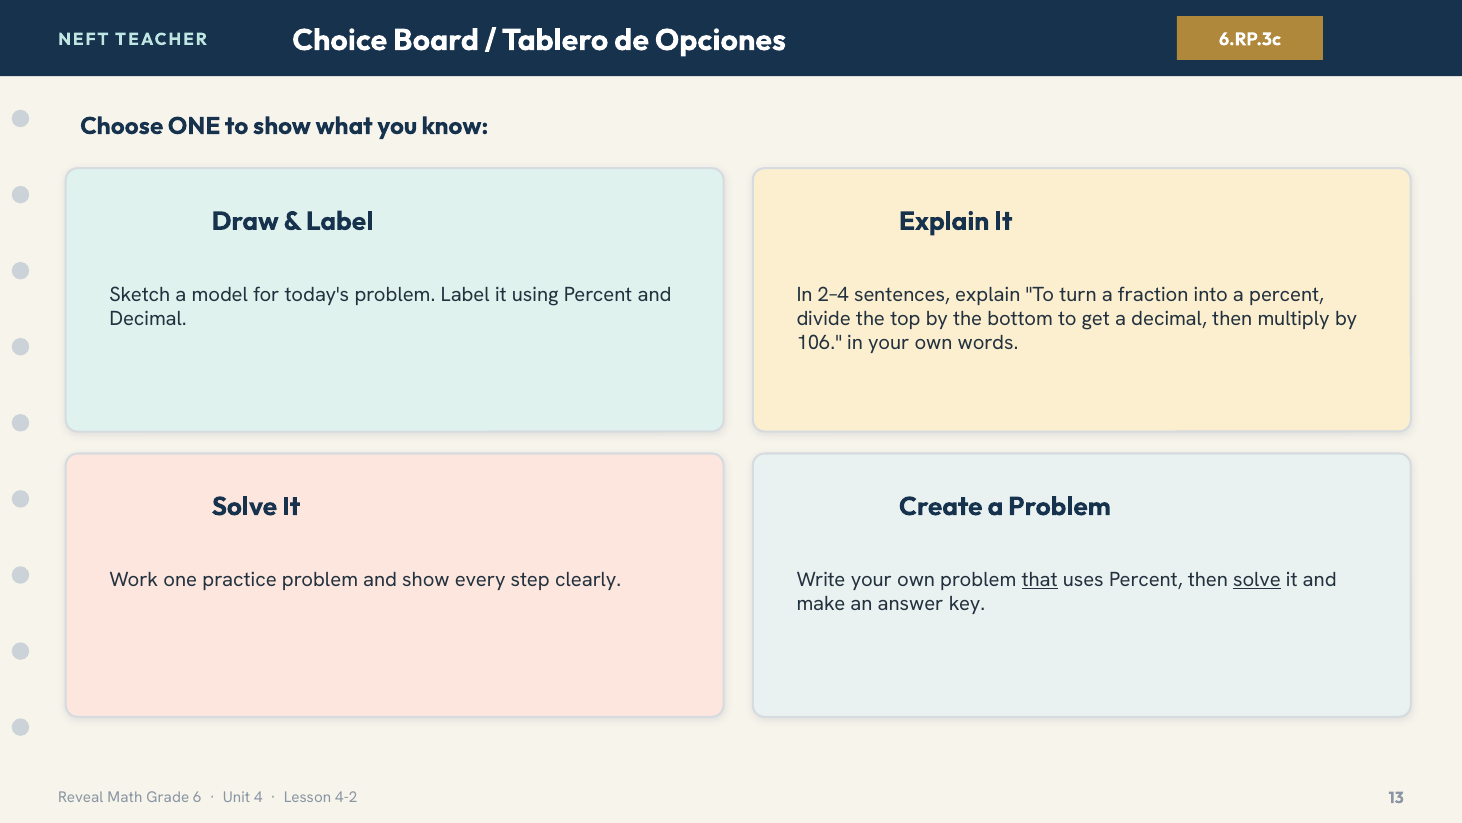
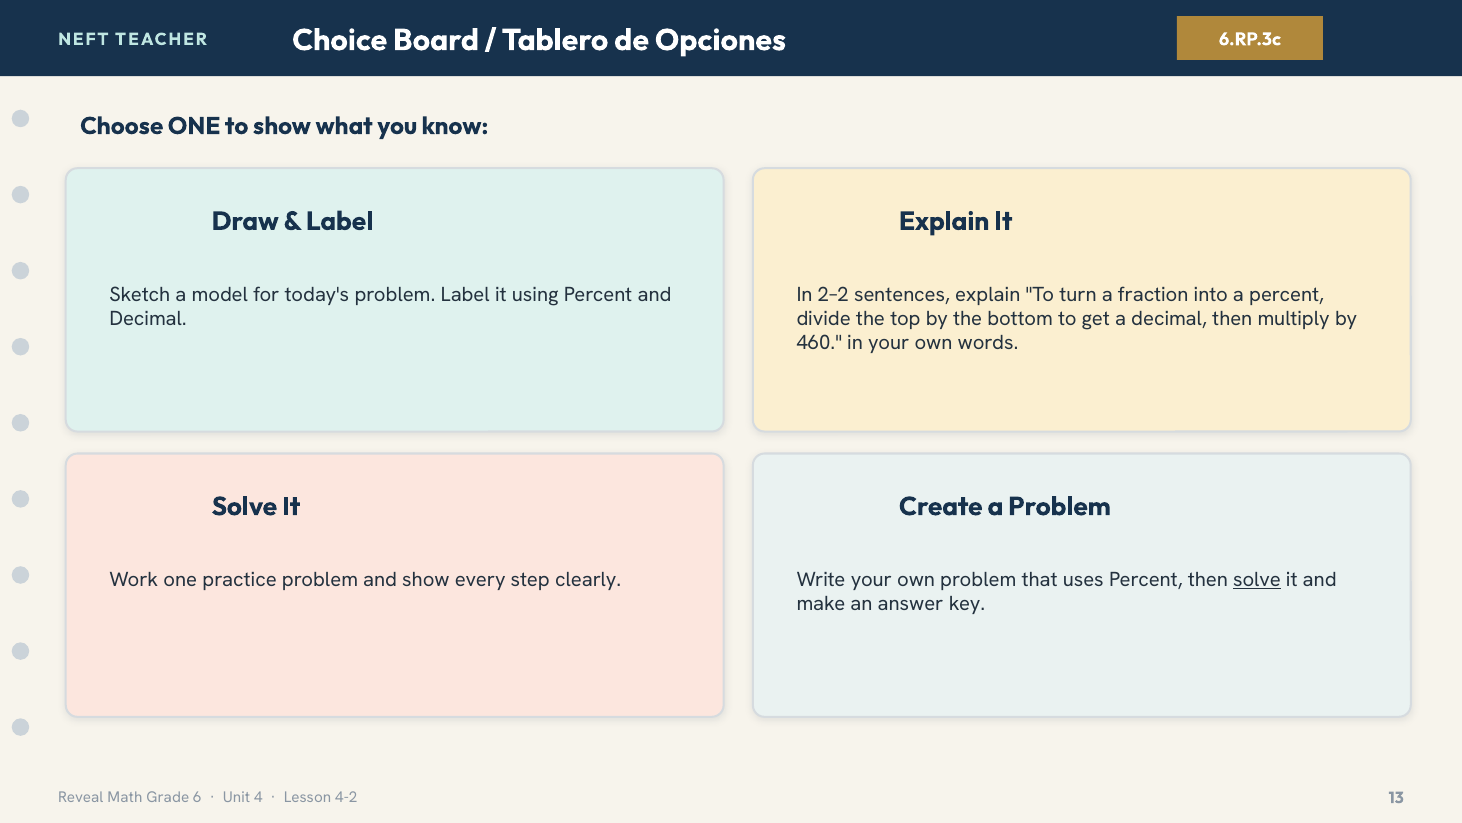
2–4: 2–4 -> 2–2
106: 106 -> 460
that underline: present -> none
